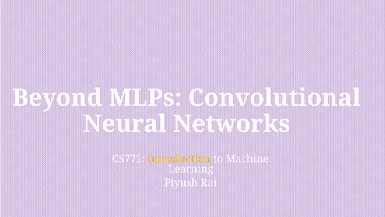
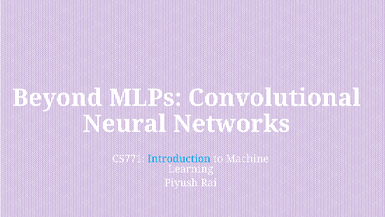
Introduction colour: yellow -> light blue
